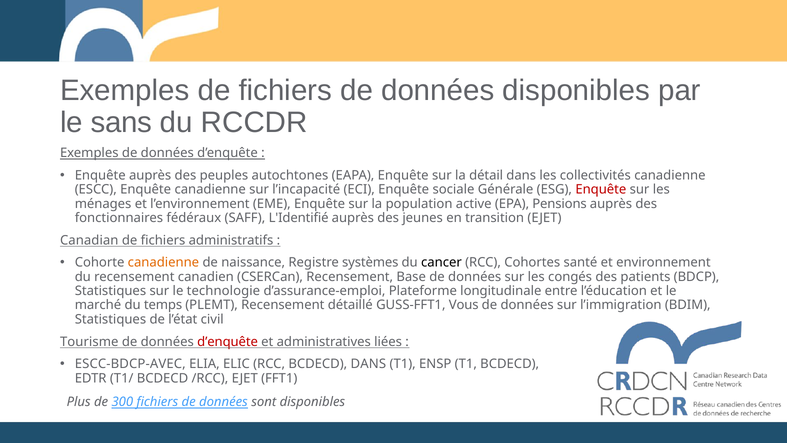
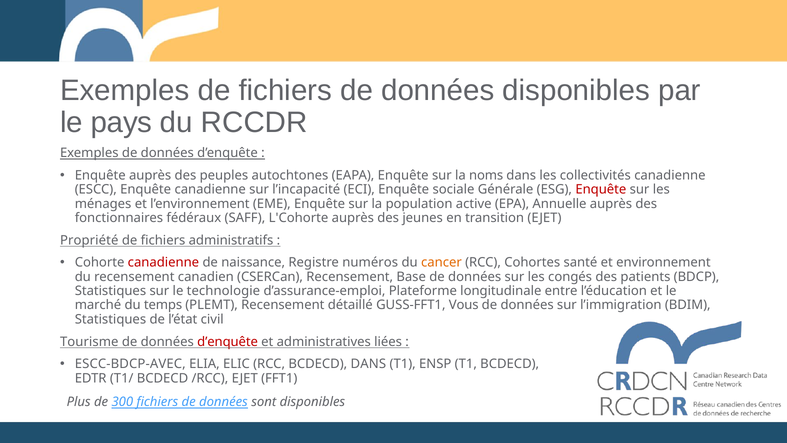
sans: sans -> pays
détail: détail -> noms
Pensions: Pensions -> Annuelle
L'Identifié: L'Identifié -> L'Cohorte
Canadian: Canadian -> Propriété
canadienne at (163, 262) colour: orange -> red
systèmes: systèmes -> numéros
cancer colour: black -> orange
